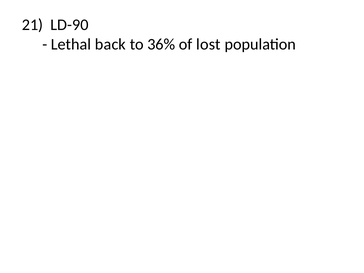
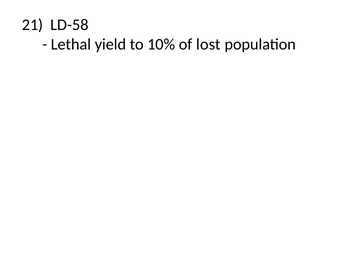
LD-90: LD-90 -> LD-58
back: back -> yield
36%: 36% -> 10%
